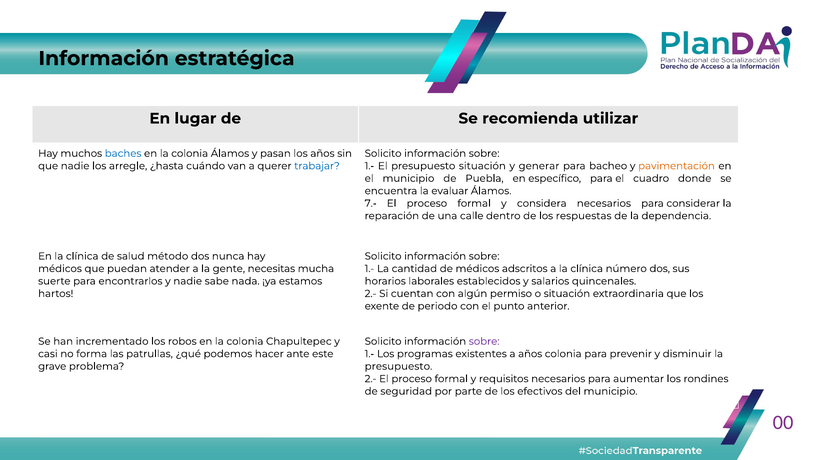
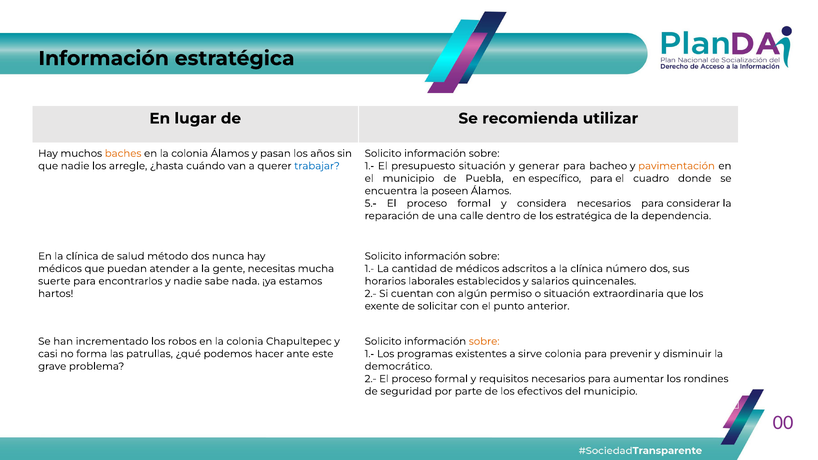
baches colour: blue -> orange
evaluar: evaluar -> poseen
7.-: 7.- -> 5.-
los respuestas: respuestas -> estratégica
periodo: periodo -> solicitar
sobre at (484, 341) colour: purple -> orange
a años: años -> sirve
presupuesto at (398, 366): presupuesto -> democrático
